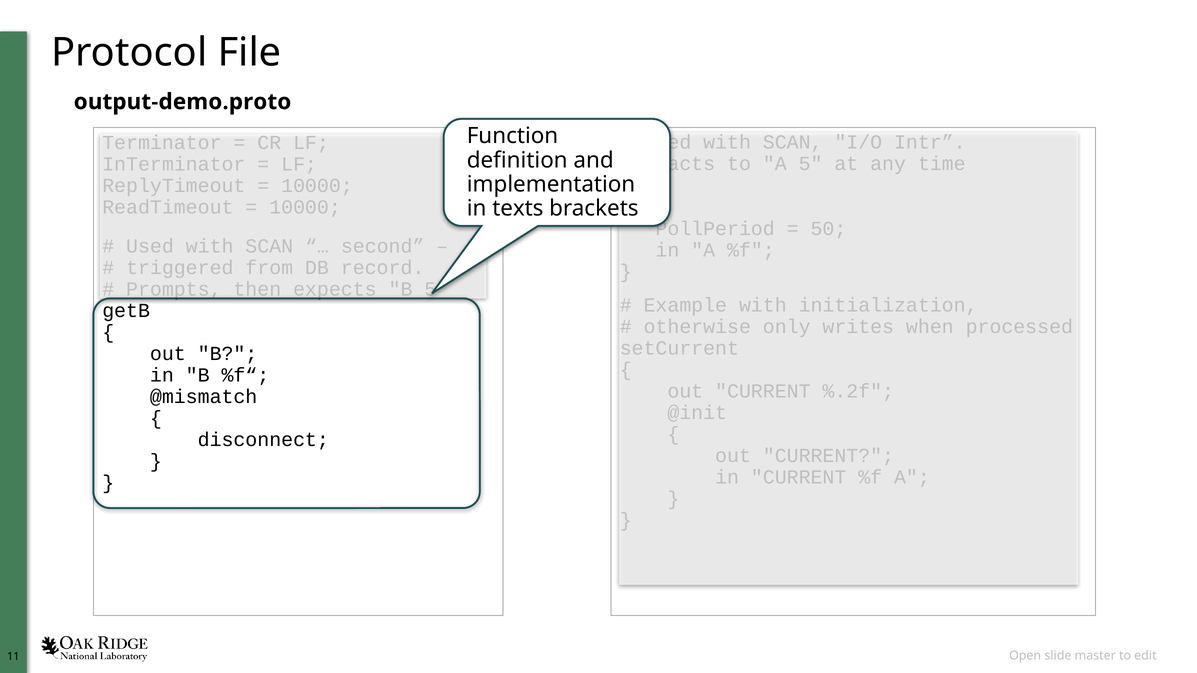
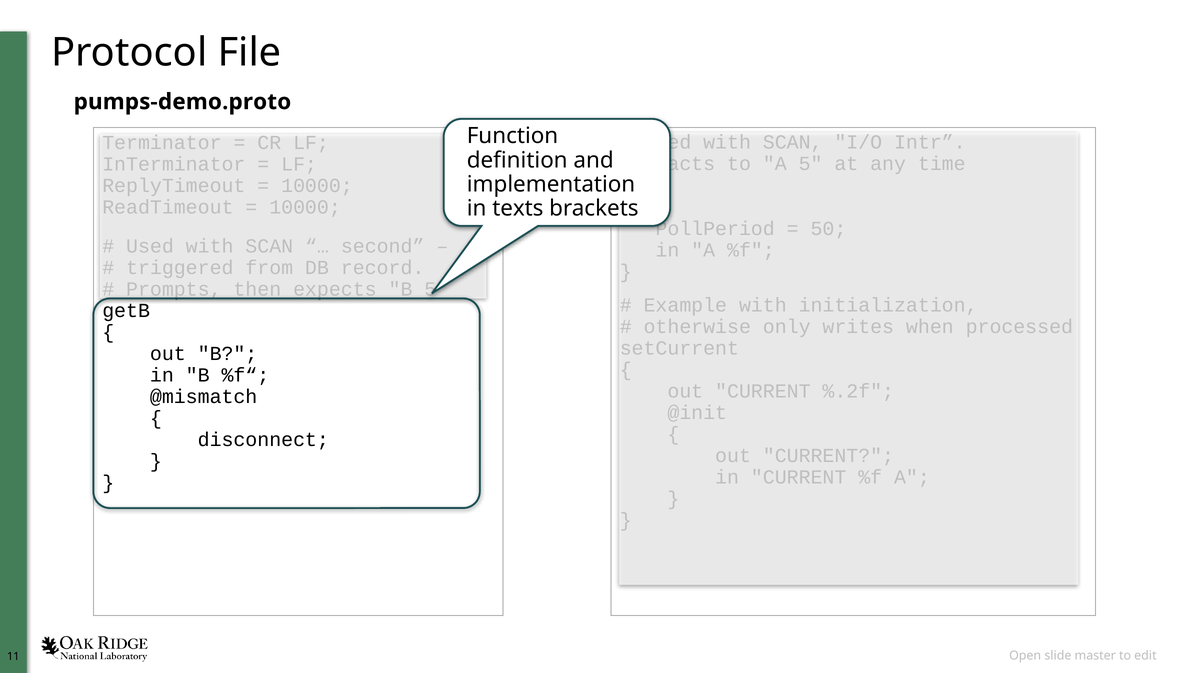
output-demo.proto: output-demo.proto -> pumps-demo.proto
